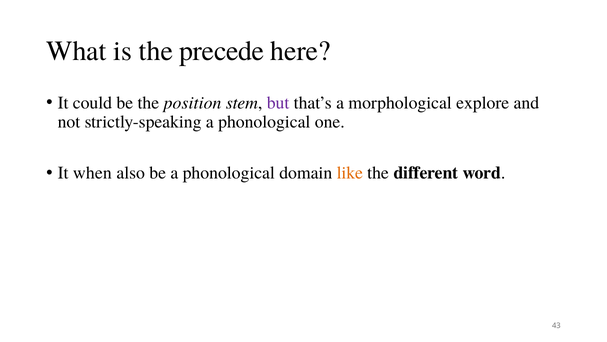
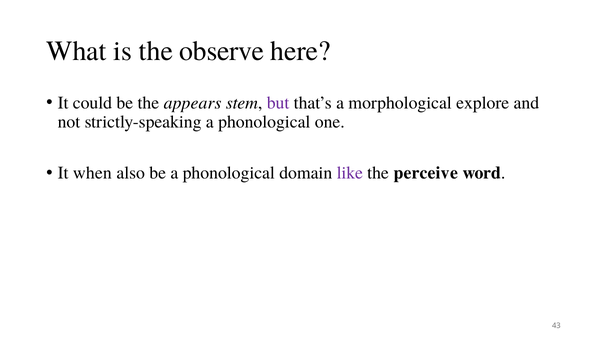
precede: precede -> observe
position: position -> appears
like colour: orange -> purple
different: different -> perceive
